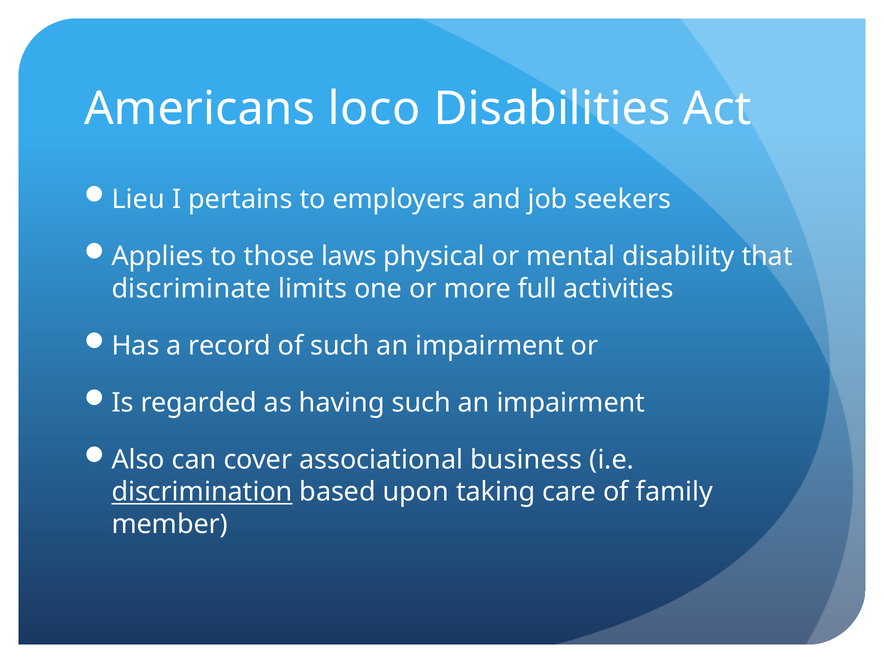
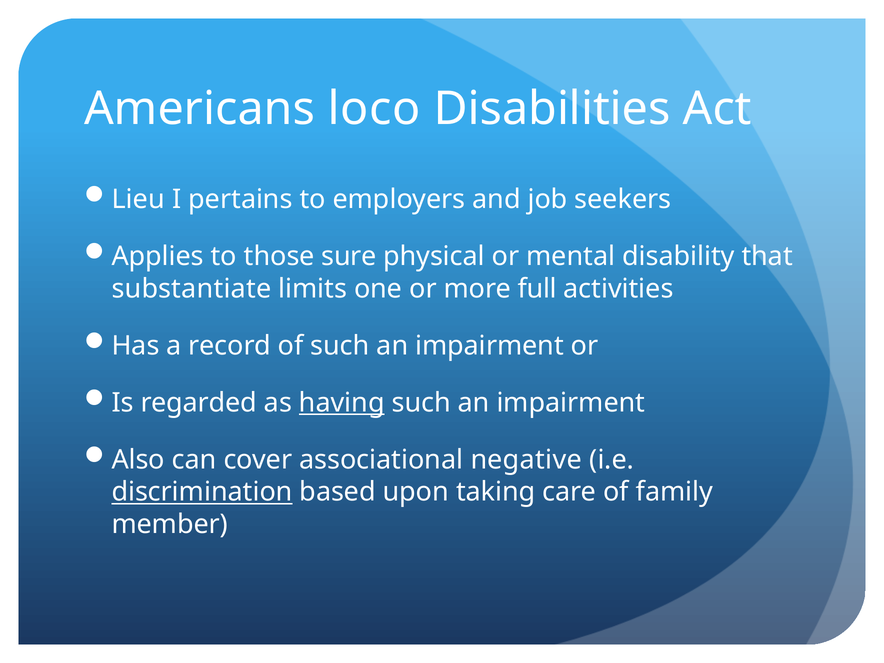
laws: laws -> sure
discriminate: discriminate -> substantiate
having underline: none -> present
business: business -> negative
